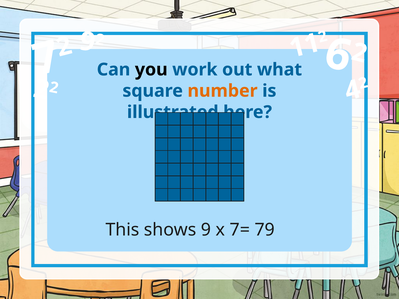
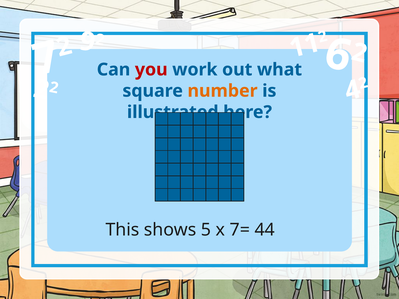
you colour: black -> red
9: 9 -> 5
79: 79 -> 44
